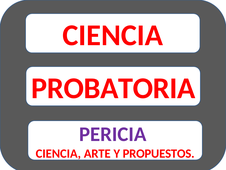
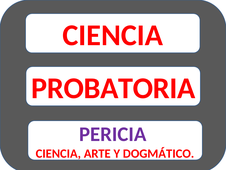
PROPUESTOS: PROPUESTOS -> DOGMÁTICO
